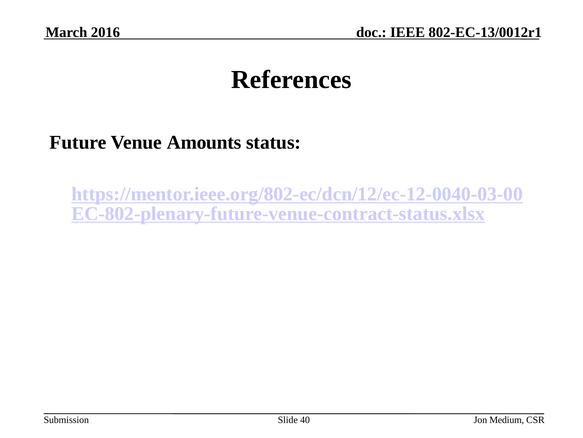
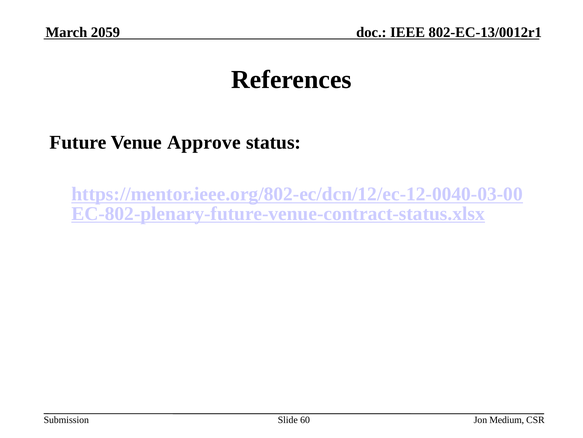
2016: 2016 -> 2059
Amounts: Amounts -> Approve
40: 40 -> 60
